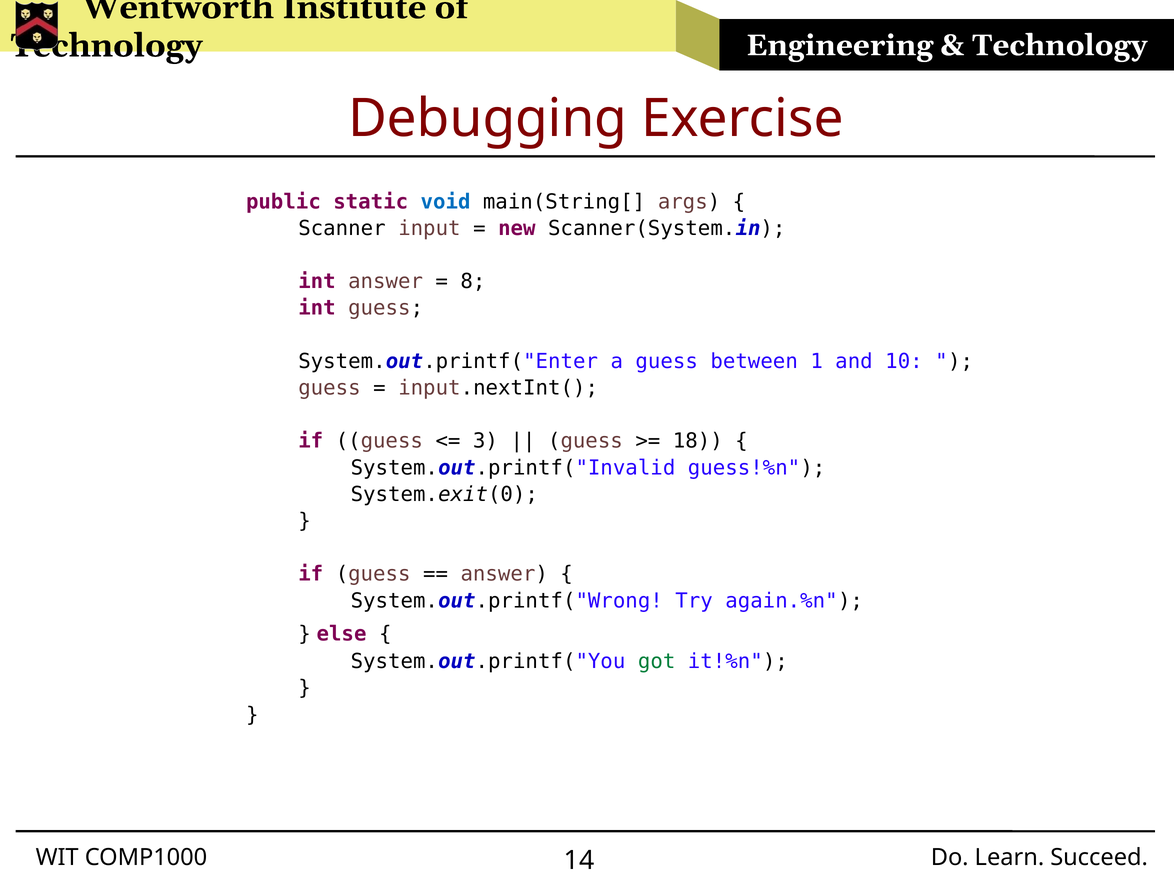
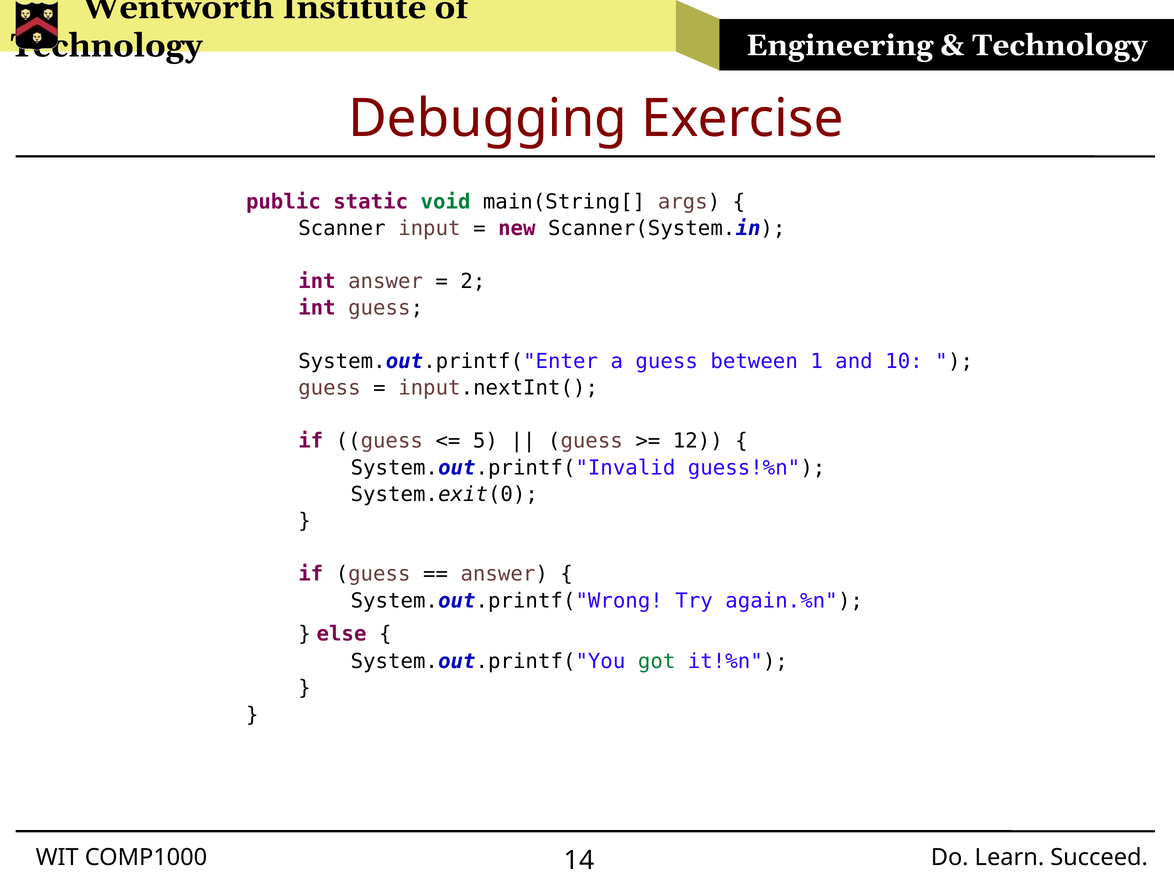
void colour: blue -> green
8: 8 -> 2
3: 3 -> 5
18: 18 -> 12
